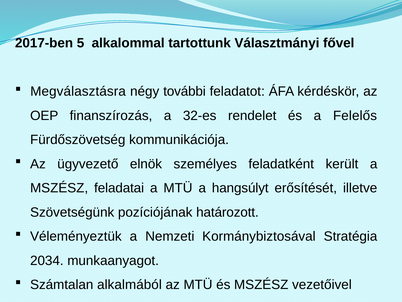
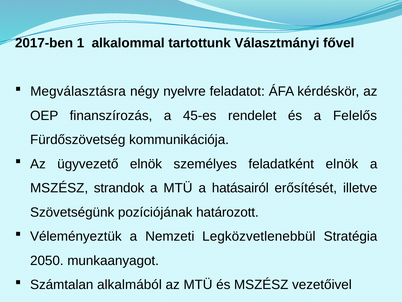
5: 5 -> 1
további: további -> nyelvre
32-es: 32-es -> 45-es
feladatként került: került -> elnök
feladatai: feladatai -> strandok
hangsúlyt: hangsúlyt -> hatásairól
Kormánybiztosával: Kormánybiztosával -> Legközvetlenebbül
2034: 2034 -> 2050
